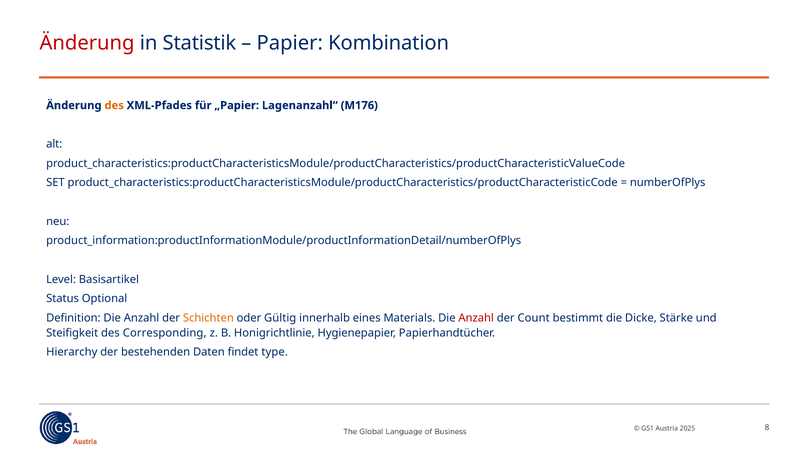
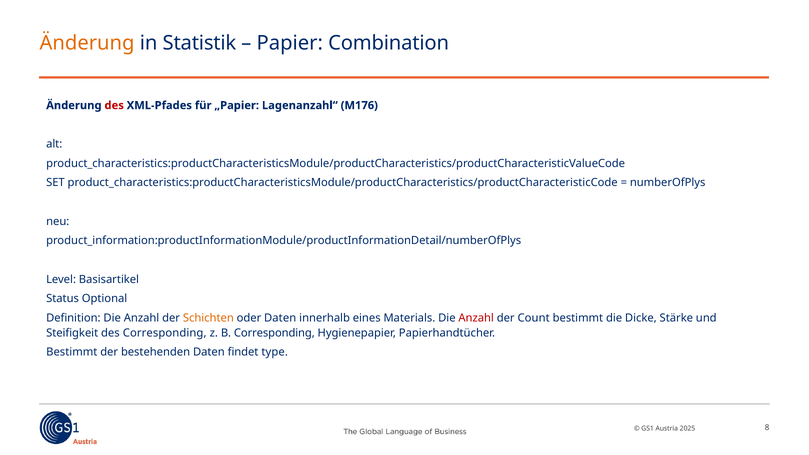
Änderung at (87, 43) colour: red -> orange
Kombination: Kombination -> Combination
des at (114, 105) colour: orange -> red
oder Gültig: Gültig -> Daten
B Honigrichtlinie: Honigrichtlinie -> Corresponding
Hierarchy at (72, 352): Hierarchy -> Bestimmt
